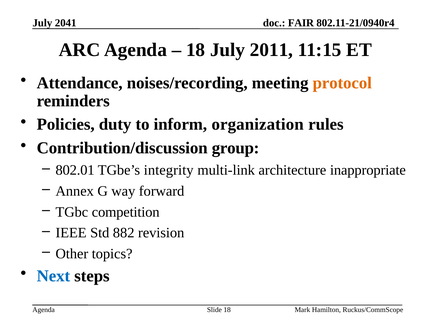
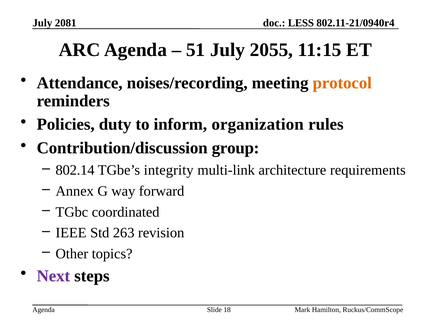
2041: 2041 -> 2081
FAIR: FAIR -> LESS
18 at (196, 50): 18 -> 51
2011: 2011 -> 2055
802.01: 802.01 -> 802.14
inappropriate: inappropriate -> requirements
competition: competition -> coordinated
882: 882 -> 263
Next colour: blue -> purple
